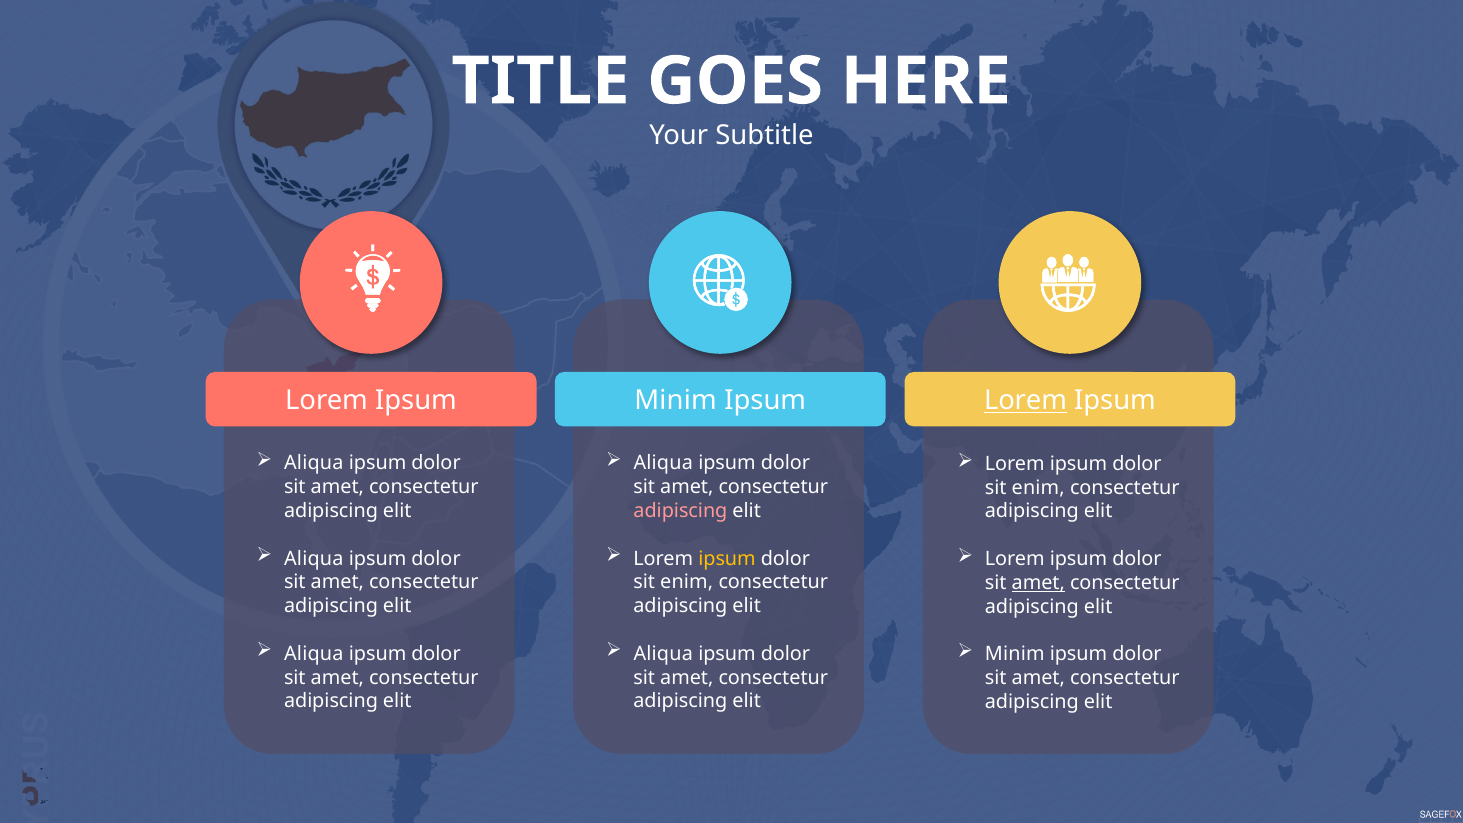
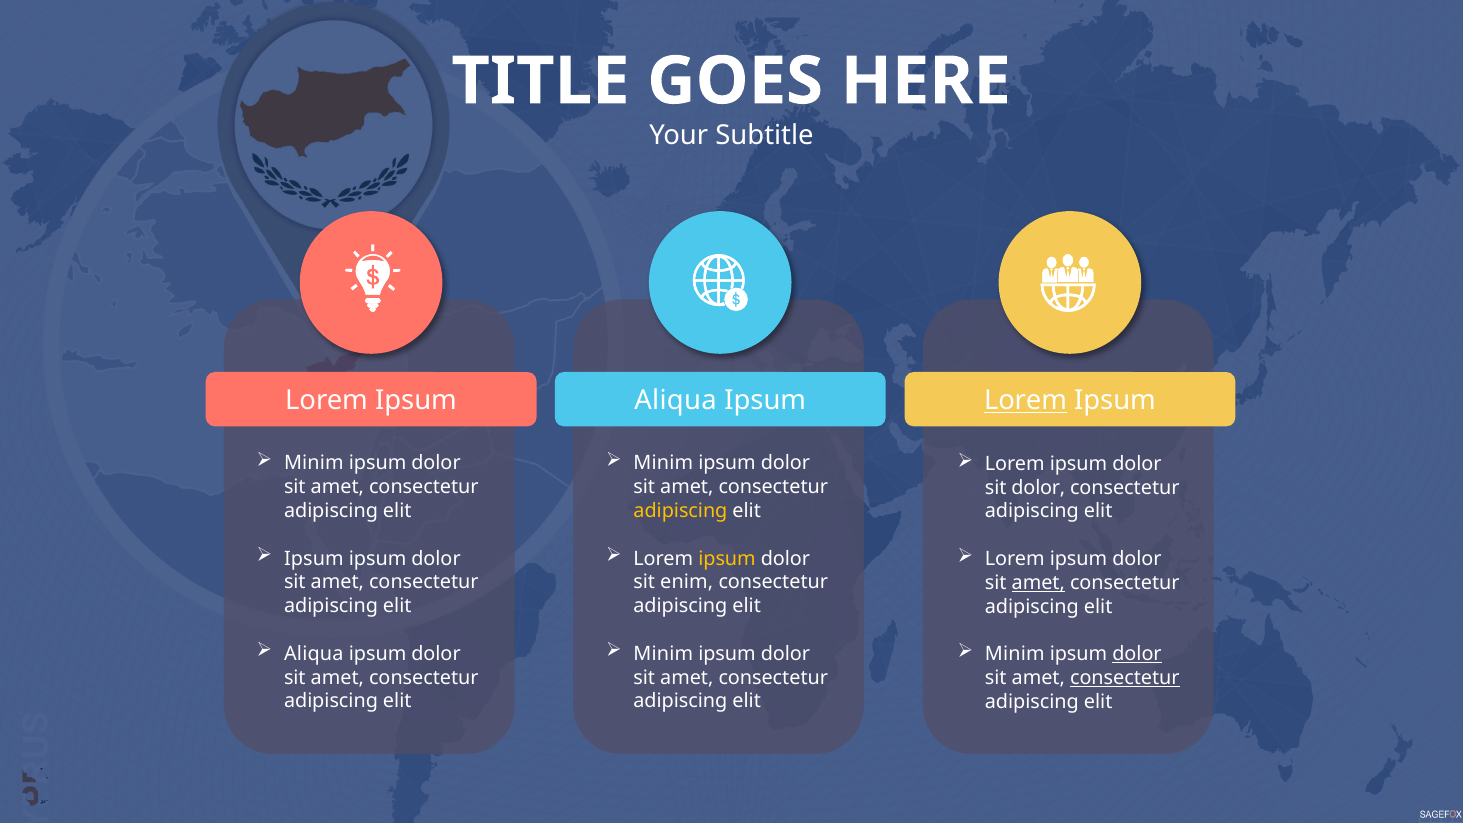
Ipsum Minim: Minim -> Aliqua
Aliqua at (314, 463): Aliqua -> Minim
Aliqua at (663, 463): Aliqua -> Minim
enim at (1038, 488): enim -> dolor
adipiscing at (680, 511) colour: pink -> yellow
Aliqua at (314, 558): Aliqua -> Ipsum
Aliqua at (663, 654): Aliqua -> Minim
dolor at (1137, 654) underline: none -> present
consectetur at (1125, 678) underline: none -> present
